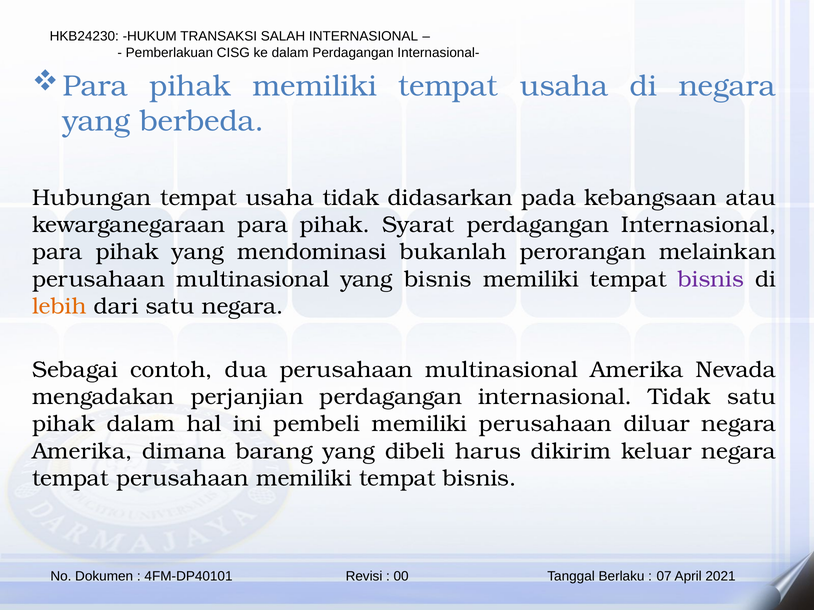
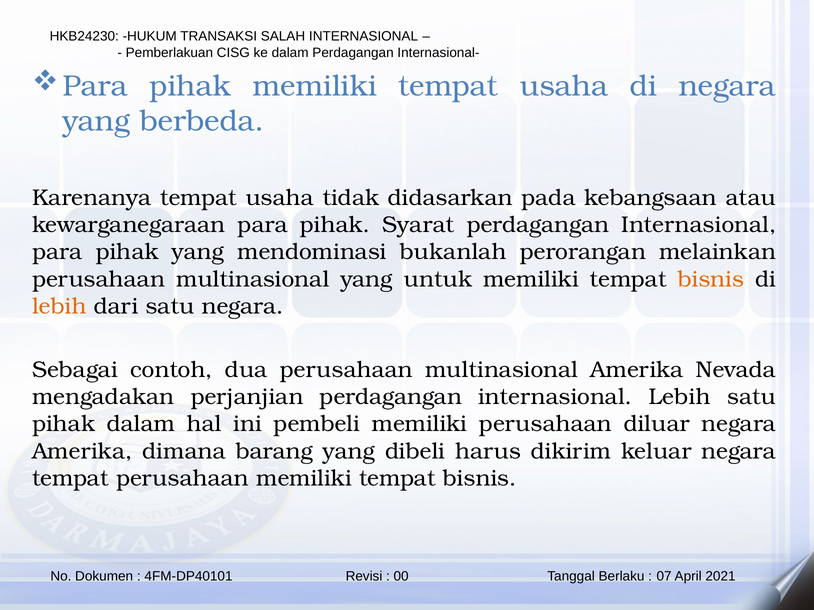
Hubungan: Hubungan -> Karenanya
yang bisnis: bisnis -> untuk
bisnis at (711, 279) colour: purple -> orange
internasional Tidak: Tidak -> Lebih
